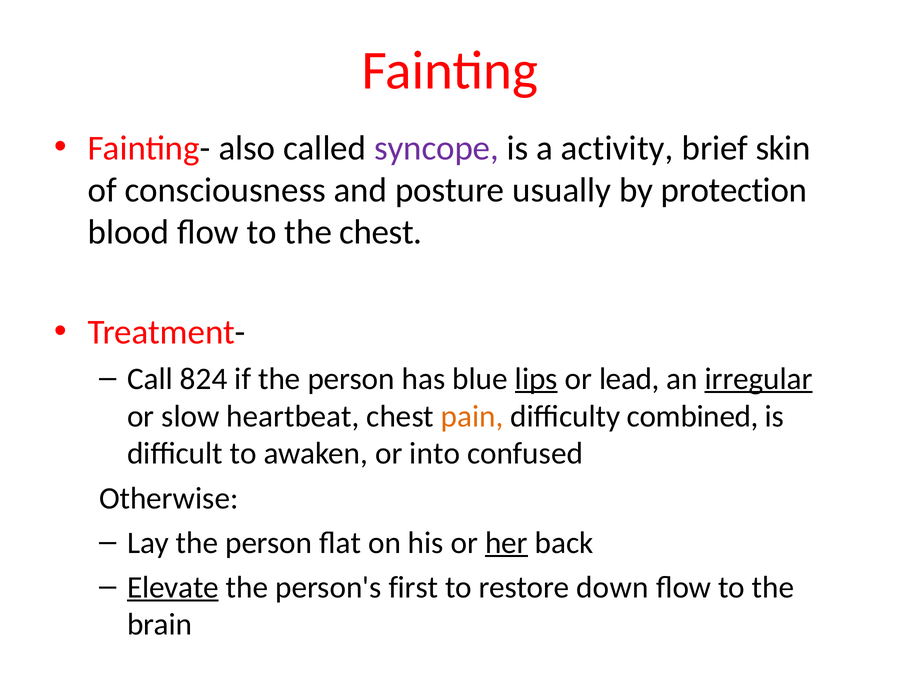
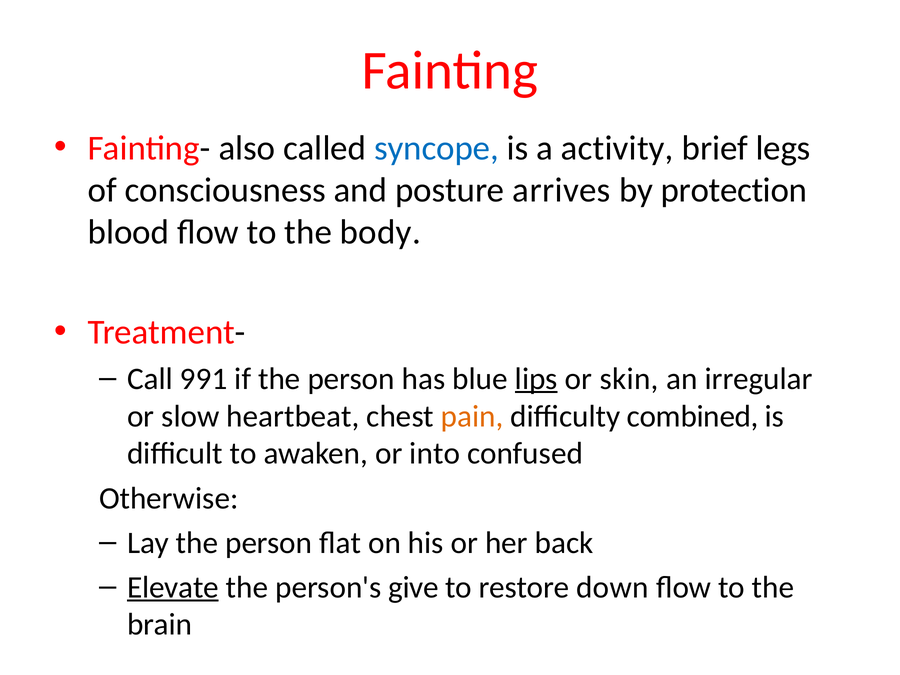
syncope colour: purple -> blue
skin: skin -> legs
usually: usually -> arrives
the chest: chest -> body
824: 824 -> 991
lead: lead -> skin
irregular underline: present -> none
her underline: present -> none
first: first -> give
